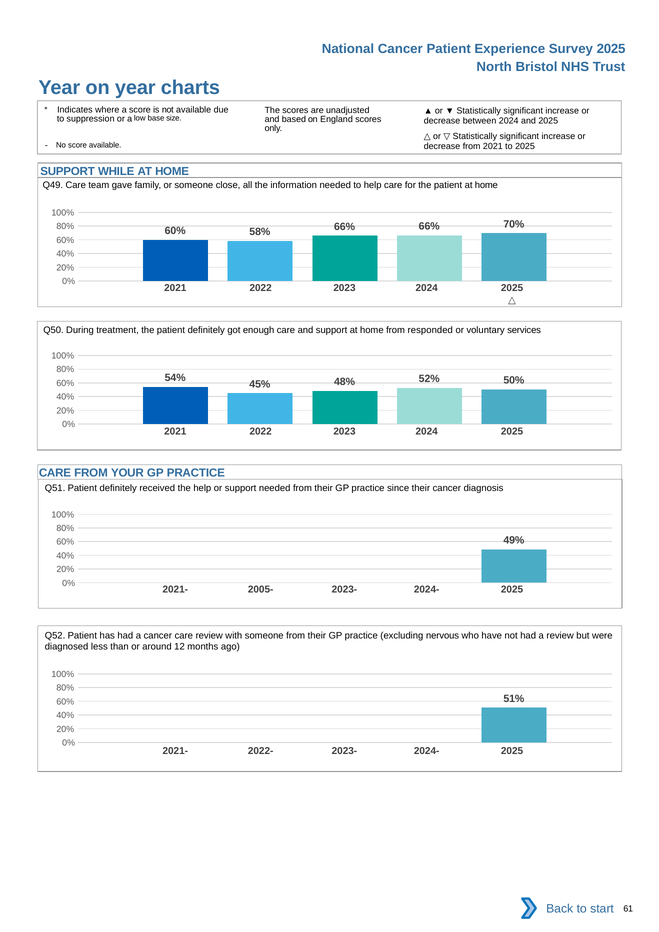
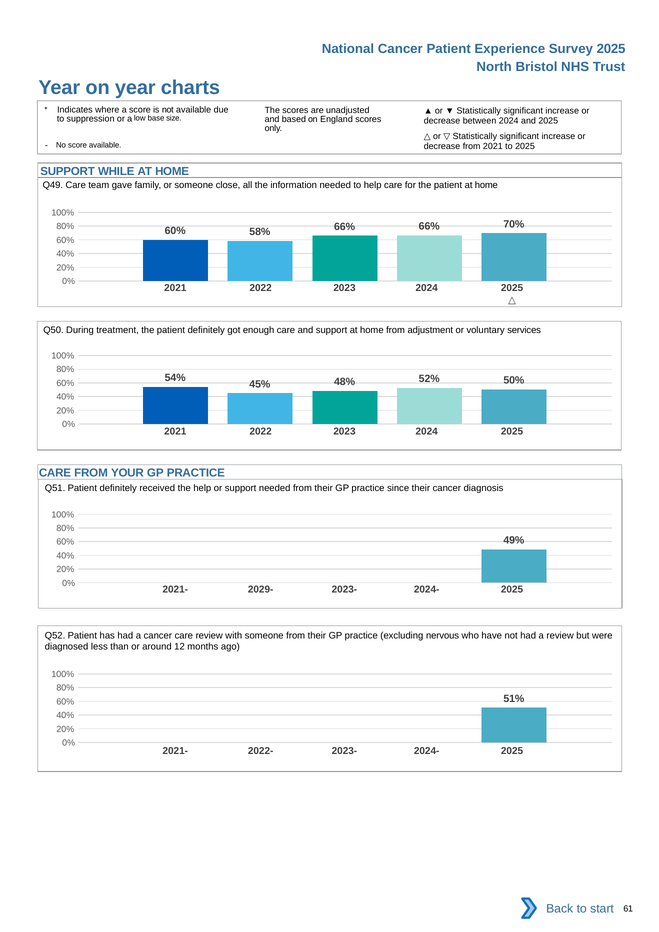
responded: responded -> adjustment
2005-: 2005- -> 2029-
